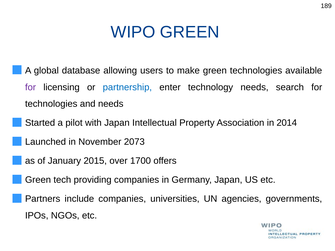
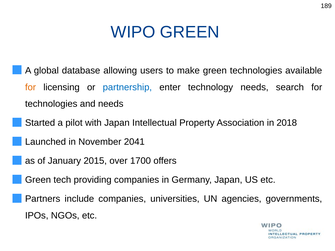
for at (31, 87) colour: purple -> orange
2014: 2014 -> 2018
2073: 2073 -> 2041
